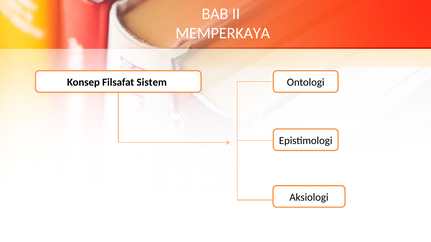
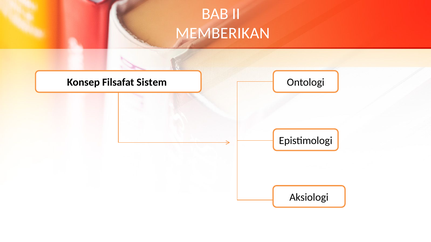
MEMPERKAYA: MEMPERKAYA -> MEMBERIKAN
